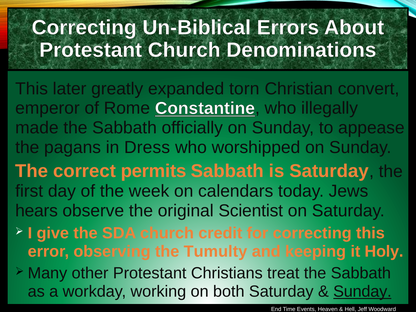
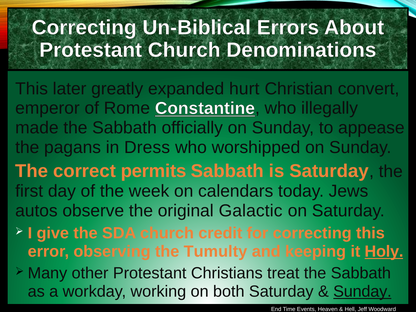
torn: torn -> hurt
hears: hears -> autos
Scientist: Scientist -> Galactic
Holy underline: none -> present
